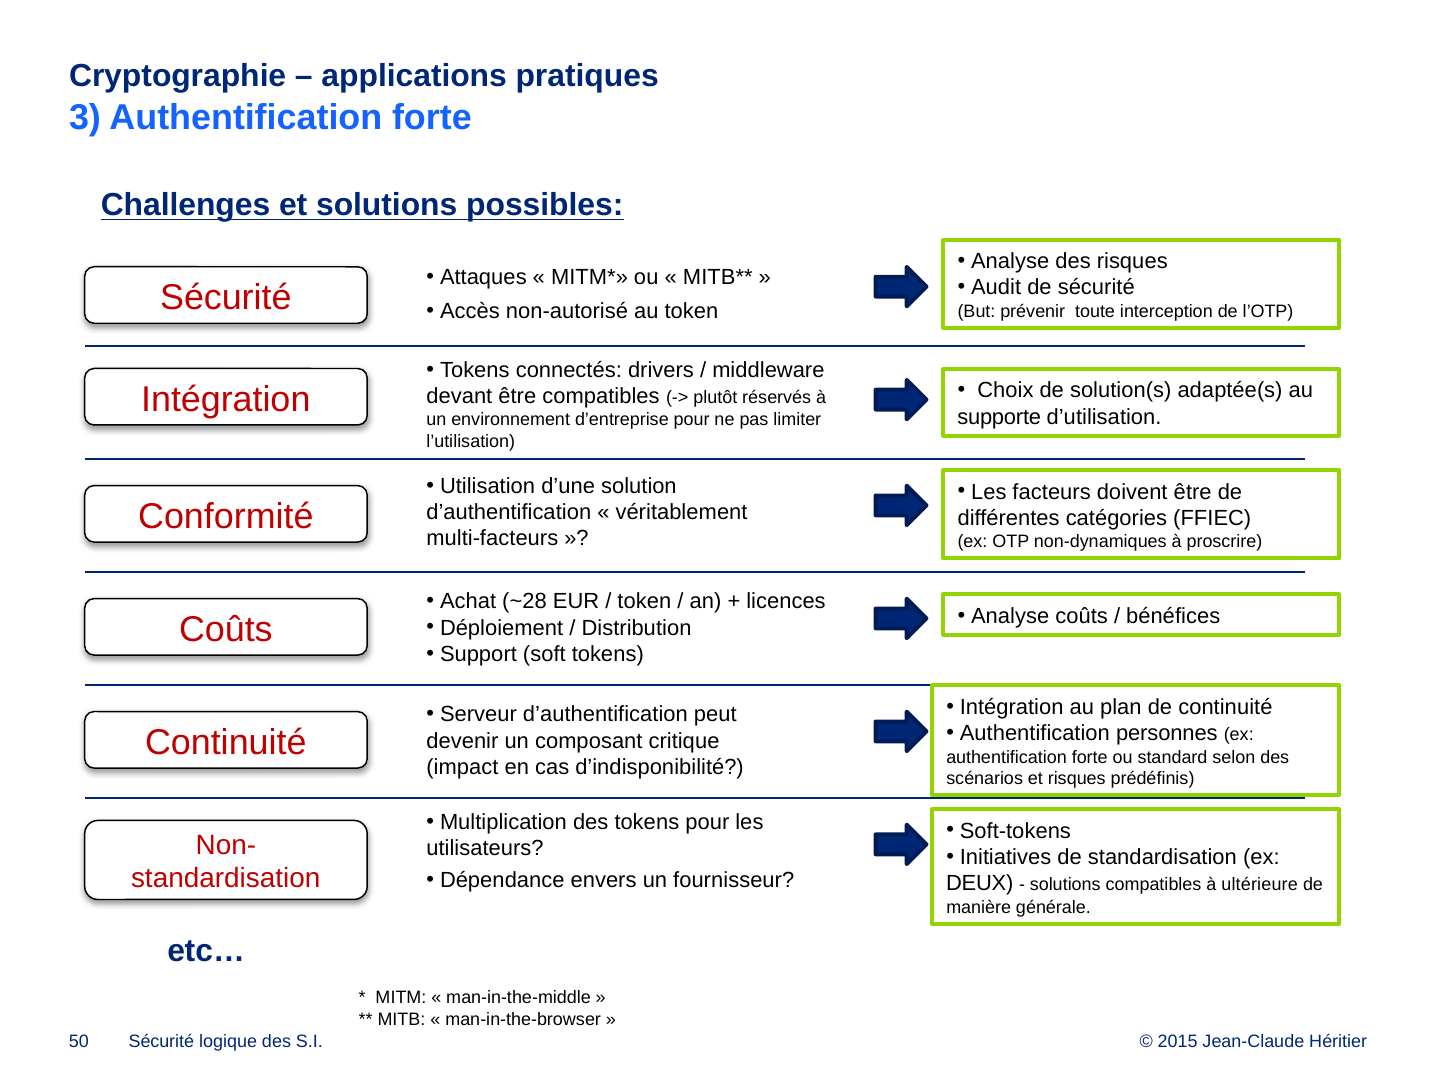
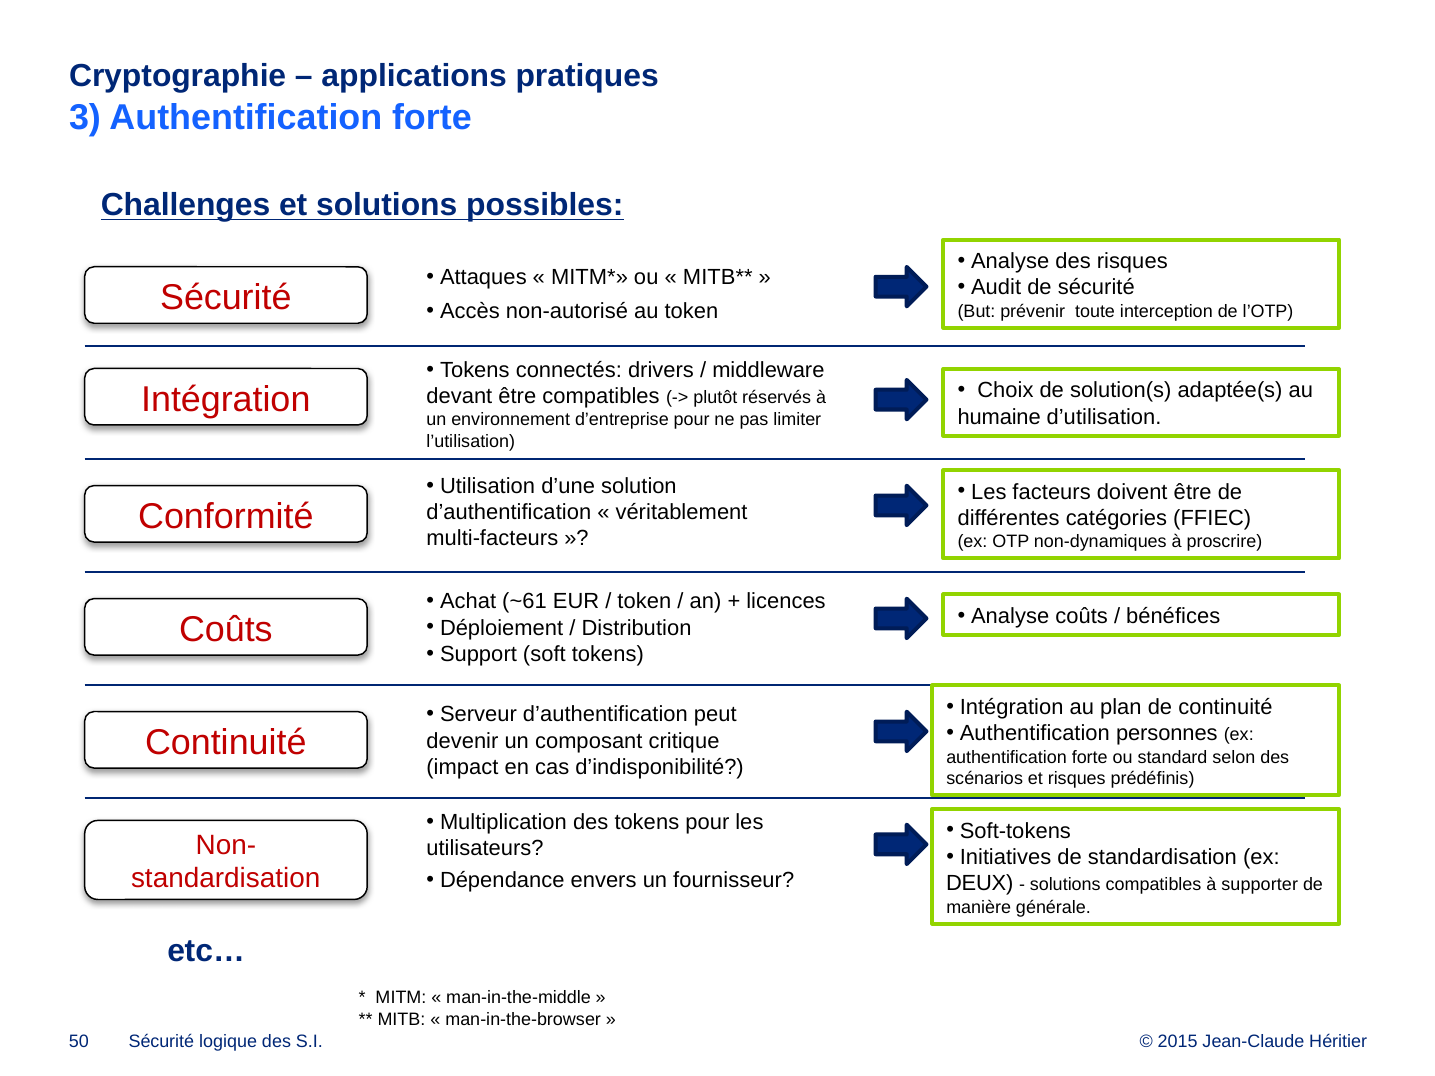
supporte: supporte -> humaine
~28: ~28 -> ~61
ultérieure: ultérieure -> supporter
